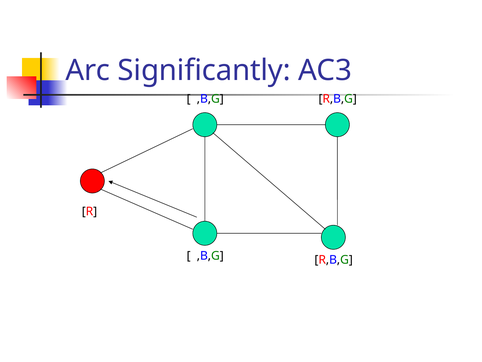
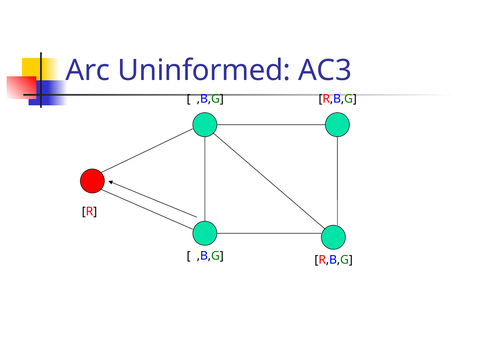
Significantly: Significantly -> Uninformed
